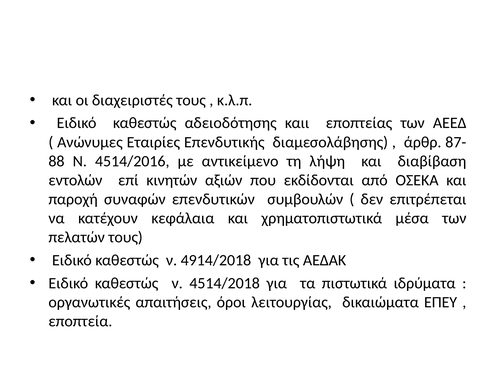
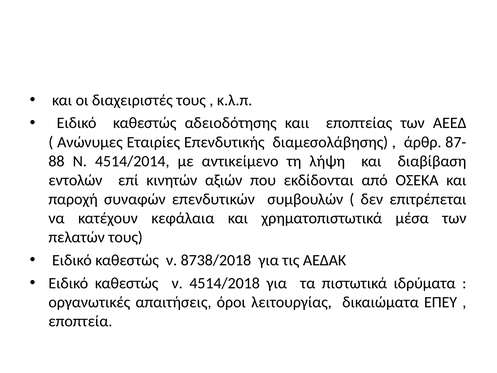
4514/2016: 4514/2016 -> 4514/2014
4914/2018: 4914/2018 -> 8738/2018
